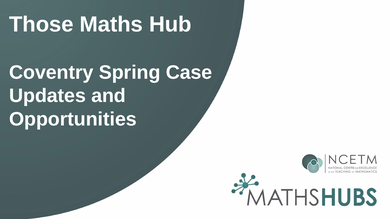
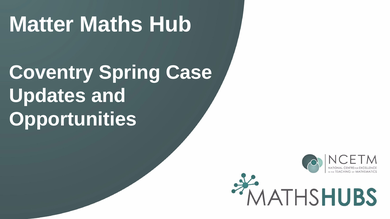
Those: Those -> Matter
